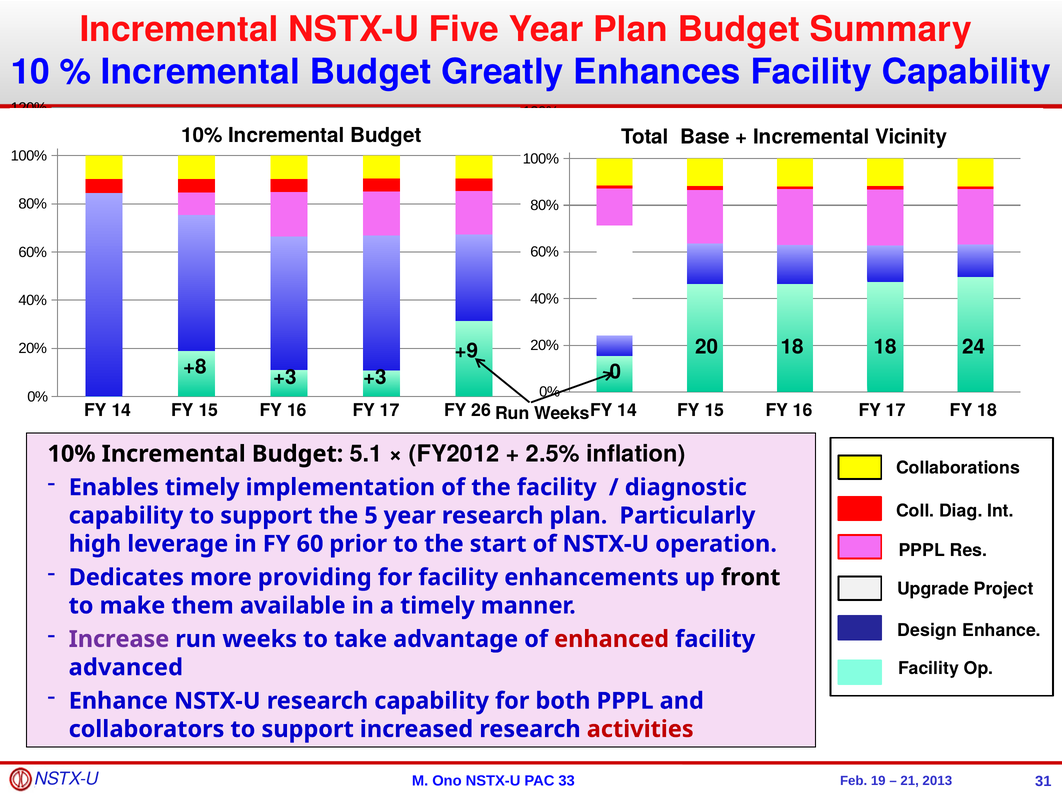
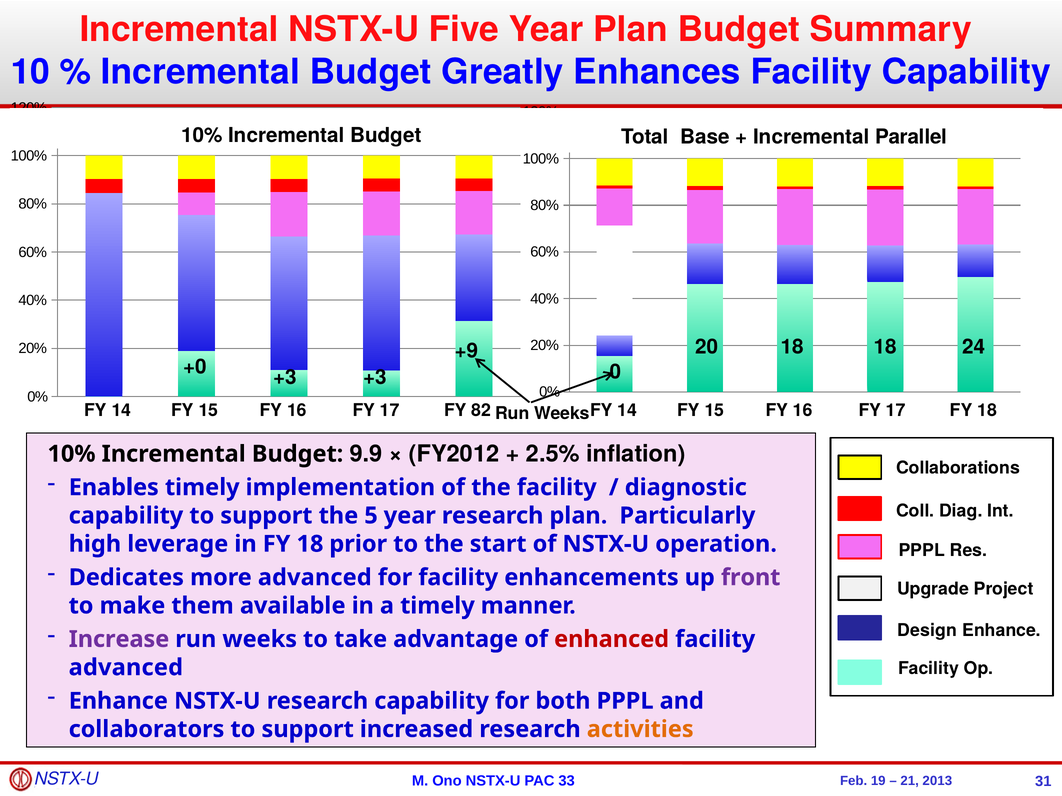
Vicinity: Vicinity -> Parallel
+8: +8 -> +0
26: 26 -> 82
5.1: 5.1 -> 9.9
in FY 60: 60 -> 18
more providing: providing -> advanced
front colour: black -> purple
activities colour: red -> orange
